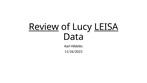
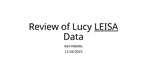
Review underline: present -> none
